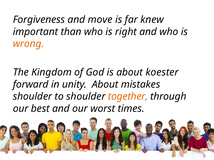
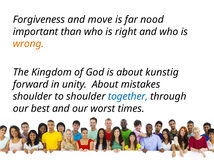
knew: knew -> nood
koester: koester -> kunstig
together colour: orange -> blue
